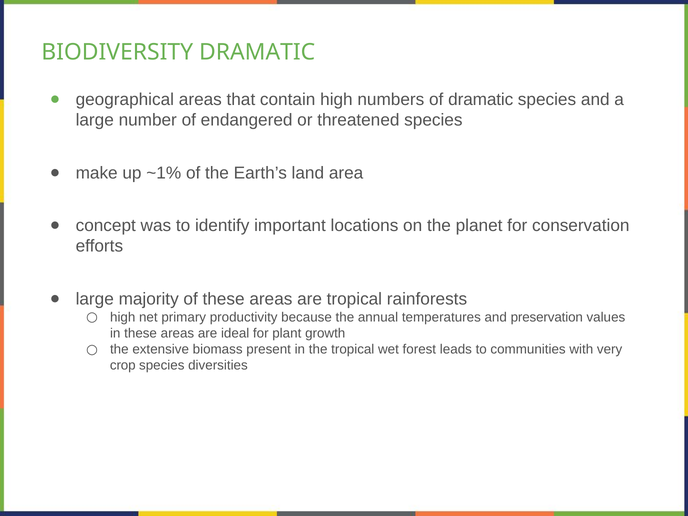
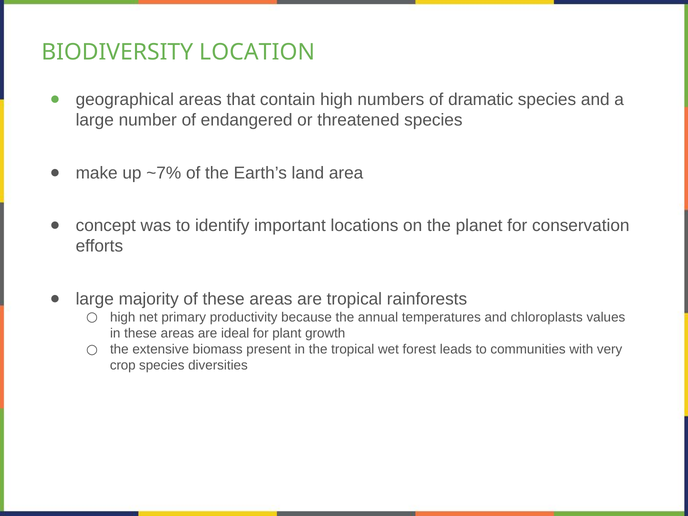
BIODIVERSITY DRAMATIC: DRAMATIC -> LOCATION
~1%: ~1% -> ~7%
preservation: preservation -> chloroplasts
